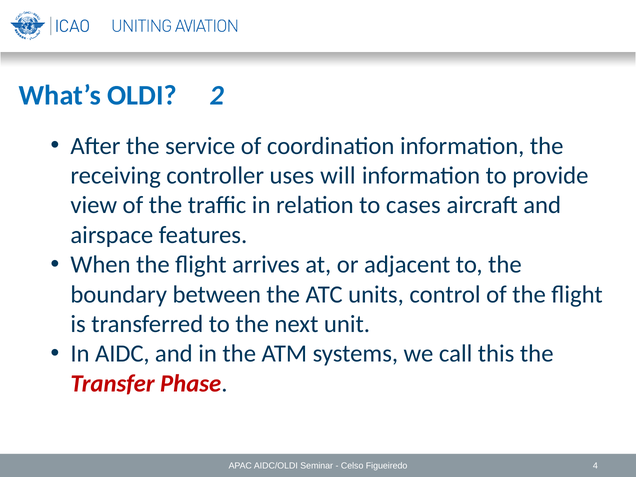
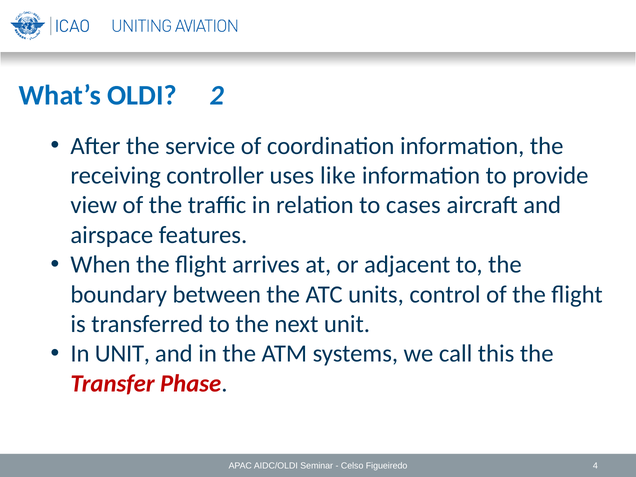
will: will -> like
In AIDC: AIDC -> UNIT
